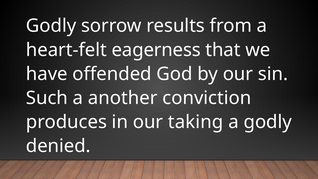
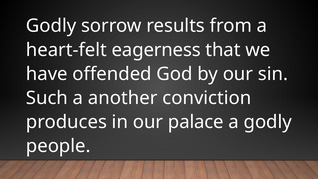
taking: taking -> palace
denied: denied -> people
